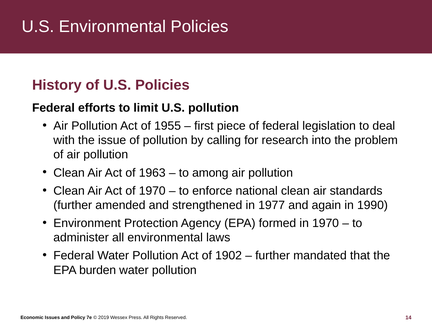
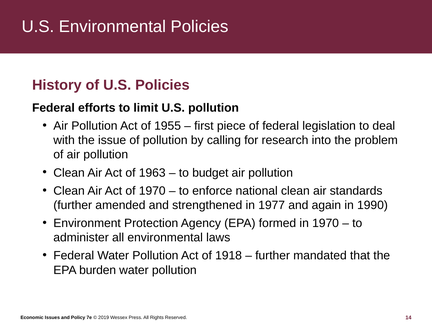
among: among -> budget
1902: 1902 -> 1918
